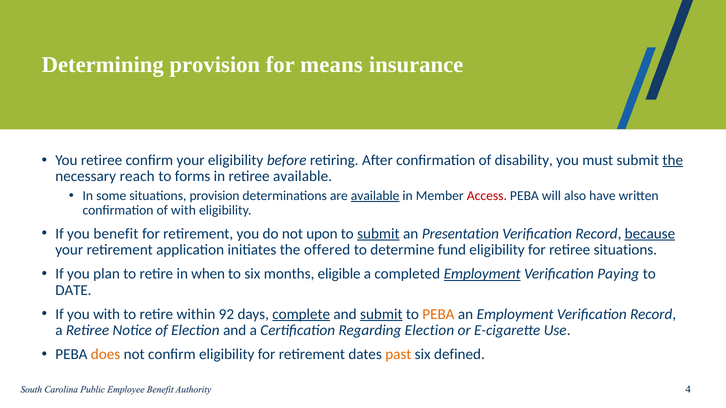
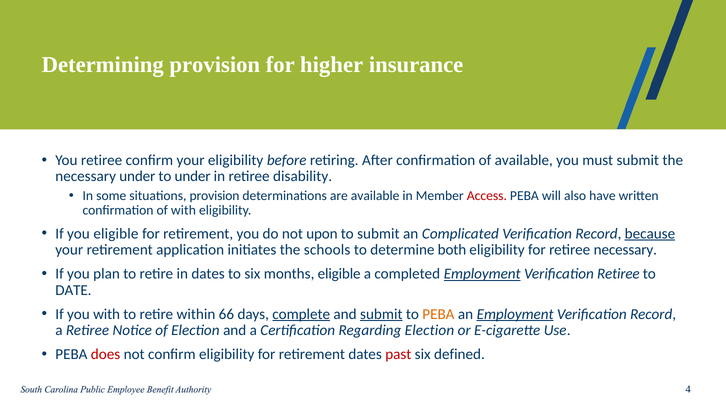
means: means -> higher
of disability: disability -> available
the at (673, 160) underline: present -> none
necessary reach: reach -> under
to forms: forms -> under
retiree available: available -> disability
available at (375, 196) underline: present -> none
you benefit: benefit -> eligible
submit at (378, 234) underline: present -> none
Presentation: Presentation -> Complicated
offered: offered -> schools
fund: fund -> both
retiree situations: situations -> necessary
in when: when -> dates
Verification Paying: Paying -> Retiree
92: 92 -> 66
Employment at (515, 314) underline: none -> present
does colour: orange -> red
past colour: orange -> red
